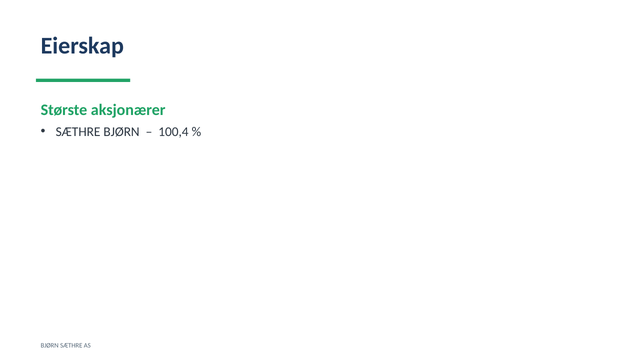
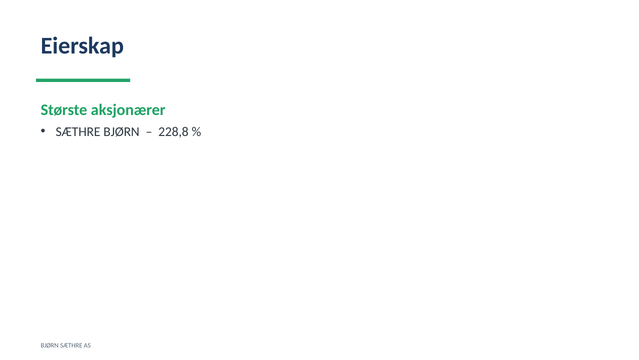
100,4: 100,4 -> 228,8
